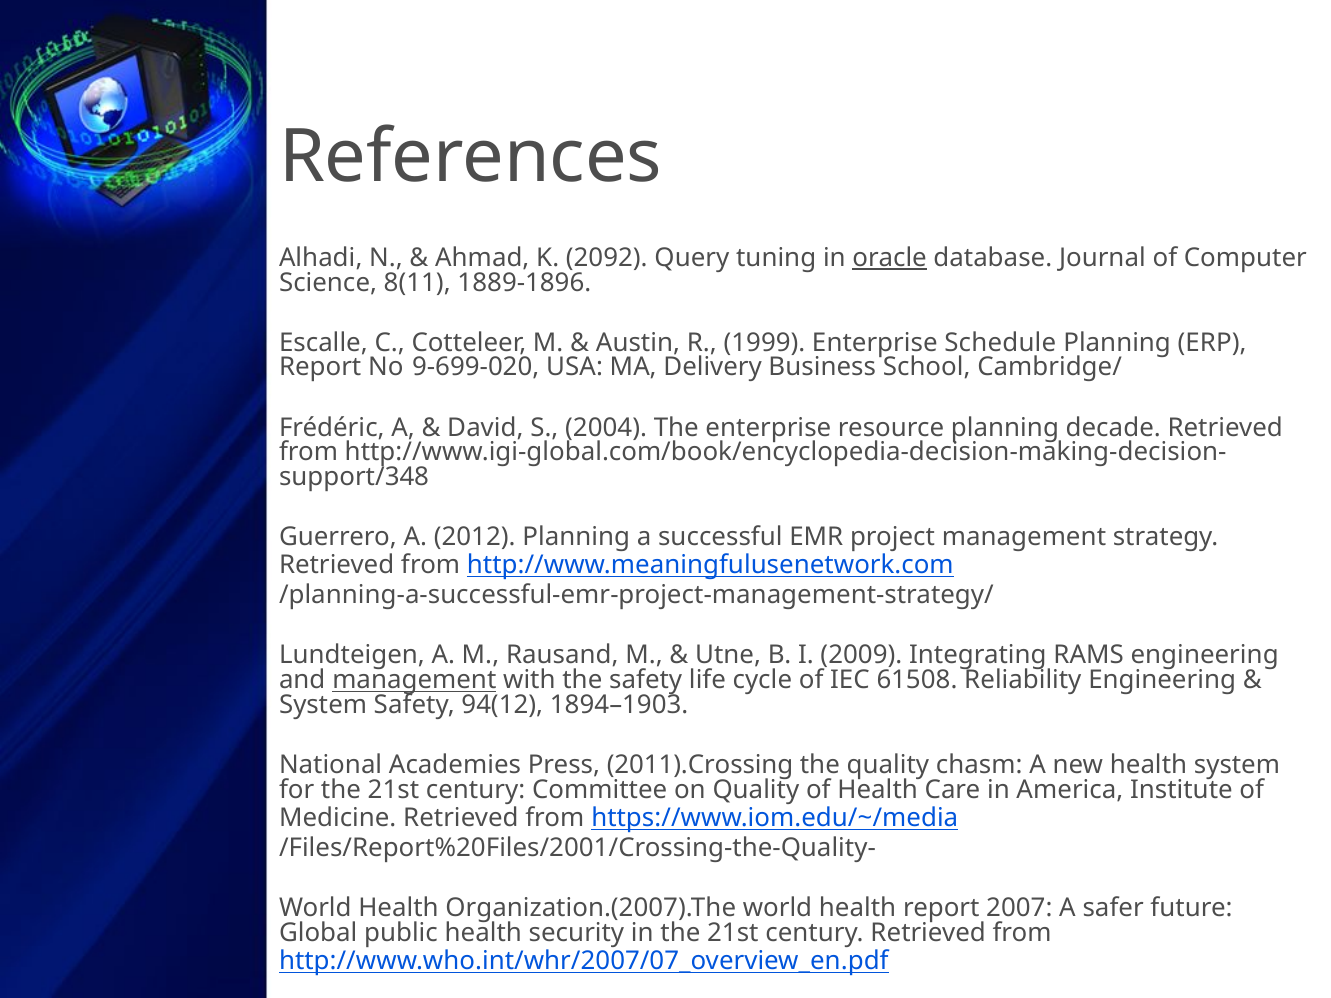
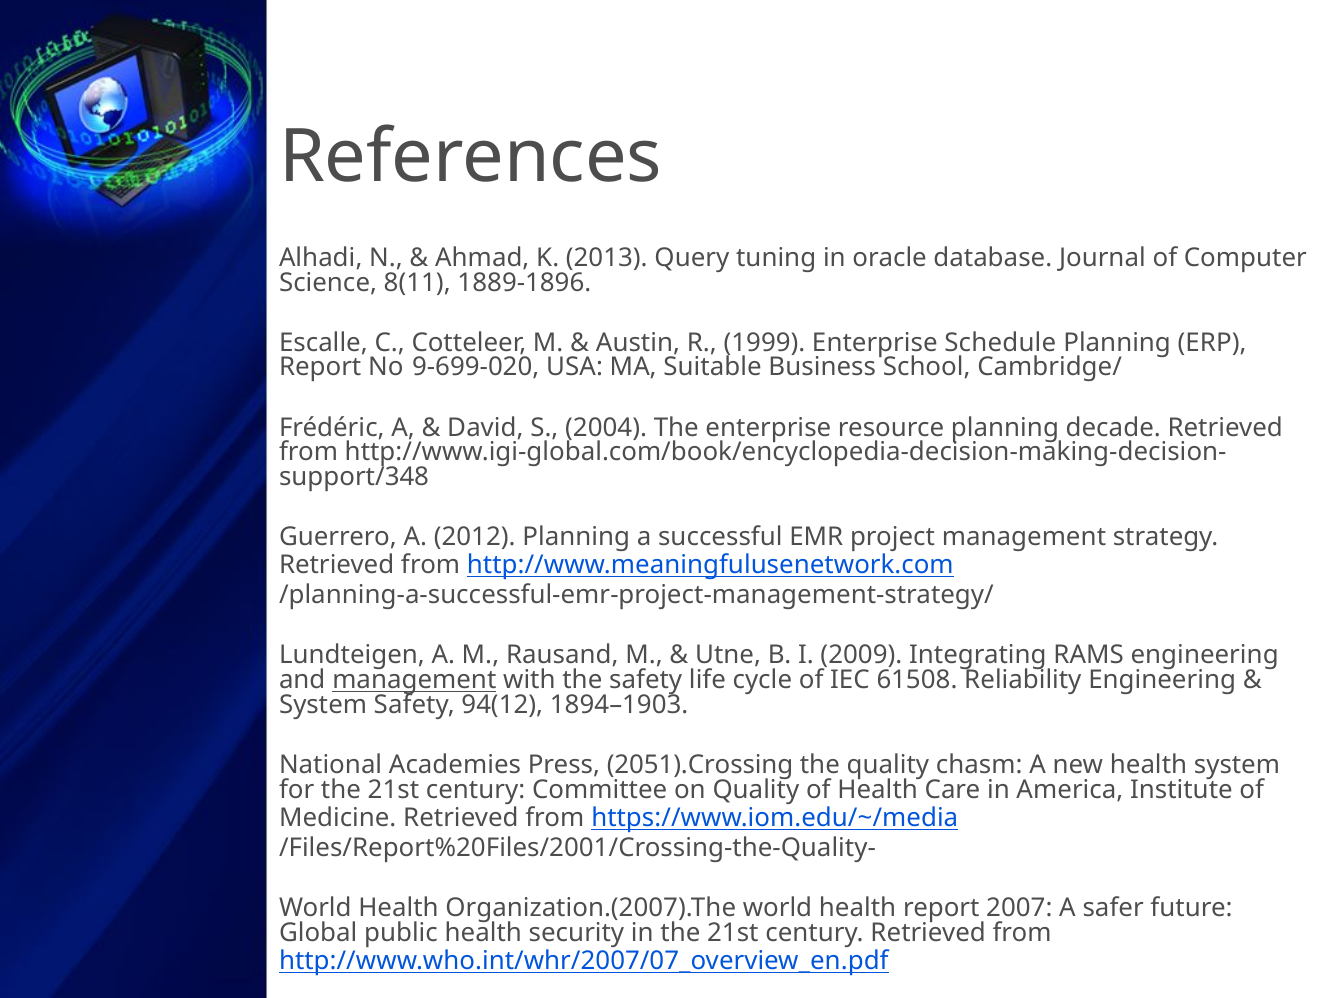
2092: 2092 -> 2013
oracle underline: present -> none
Delivery: Delivery -> Suitable
2011).Crossing: 2011).Crossing -> 2051).Crossing
